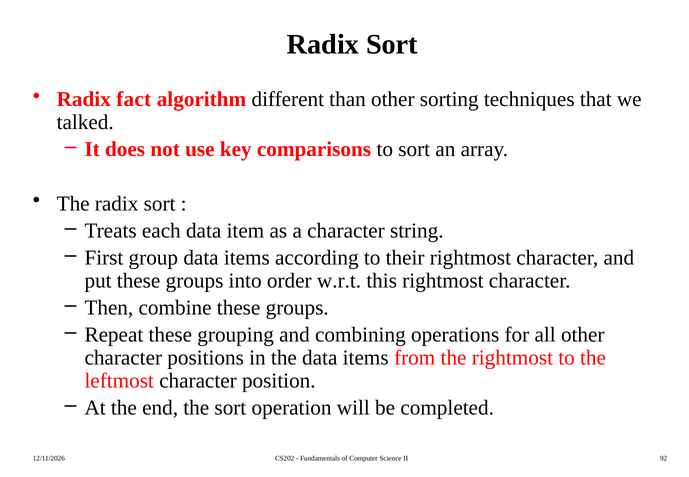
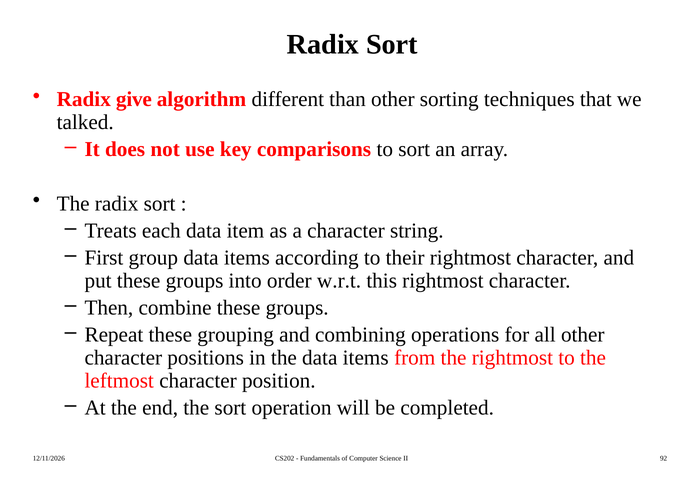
fact: fact -> give
